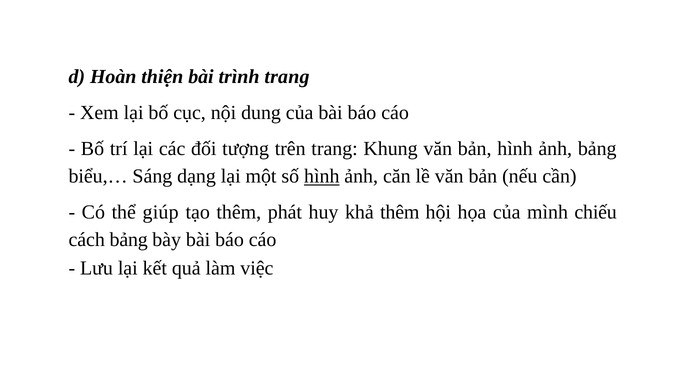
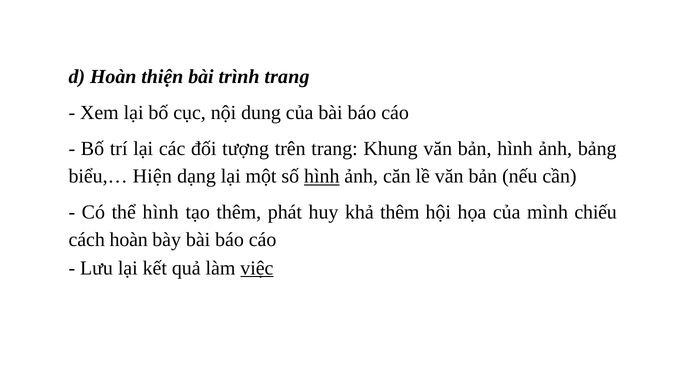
Sáng: Sáng -> Hiện
thể giúp: giúp -> hình
cách bảng: bảng -> hoàn
việc underline: none -> present
